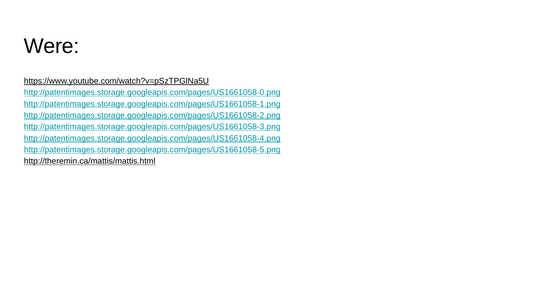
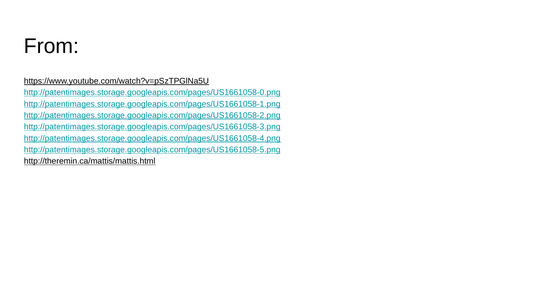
Were: Were -> From
